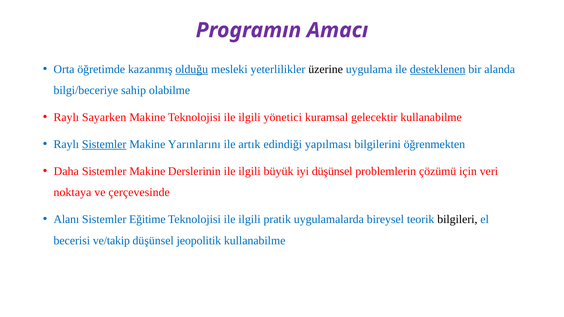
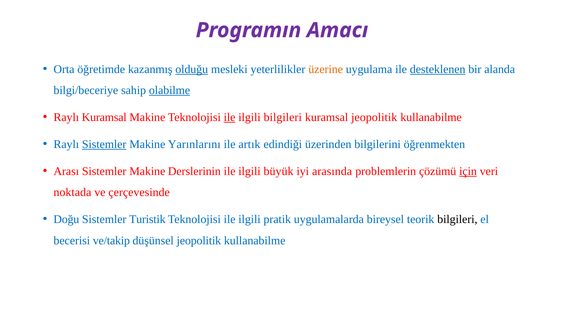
üzerine colour: black -> orange
olabilme underline: none -> present
Raylı Sayarken: Sayarken -> Kuramsal
ile at (230, 117) underline: none -> present
ilgili yönetici: yönetici -> bilgileri
kuramsal gelecektir: gelecektir -> jeopolitik
yapılması: yapılması -> üzerinden
Daha: Daha -> Arası
iyi düşünsel: düşünsel -> arasında
için underline: none -> present
noktaya: noktaya -> noktada
Alanı: Alanı -> Doğu
Eğitime: Eğitime -> Turistik
